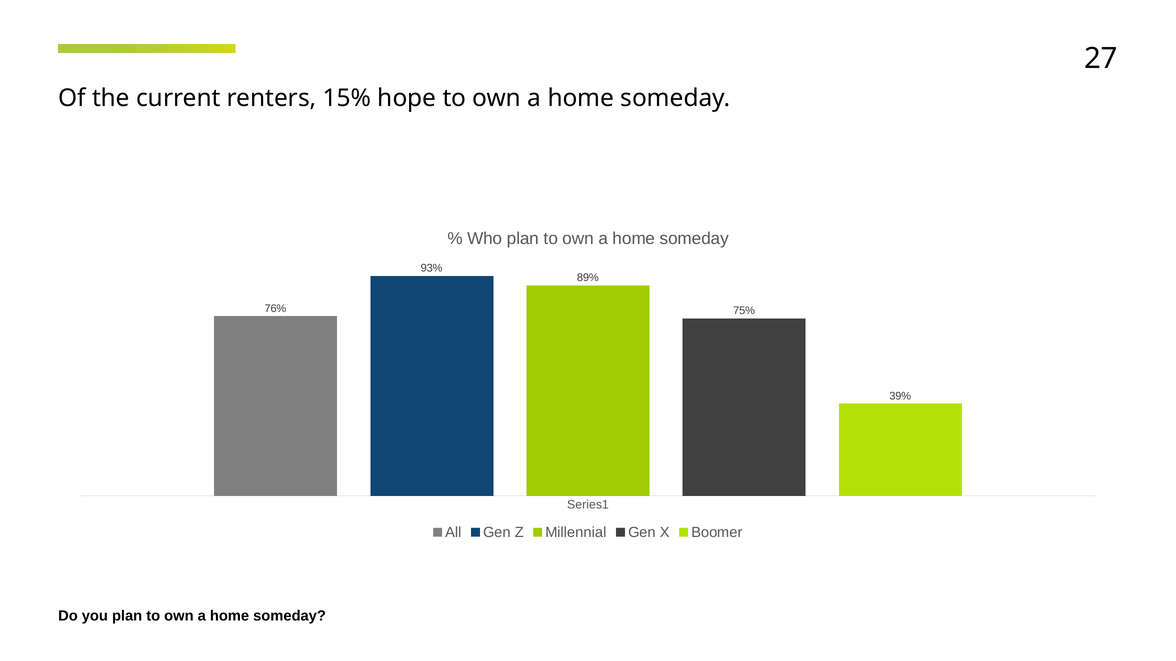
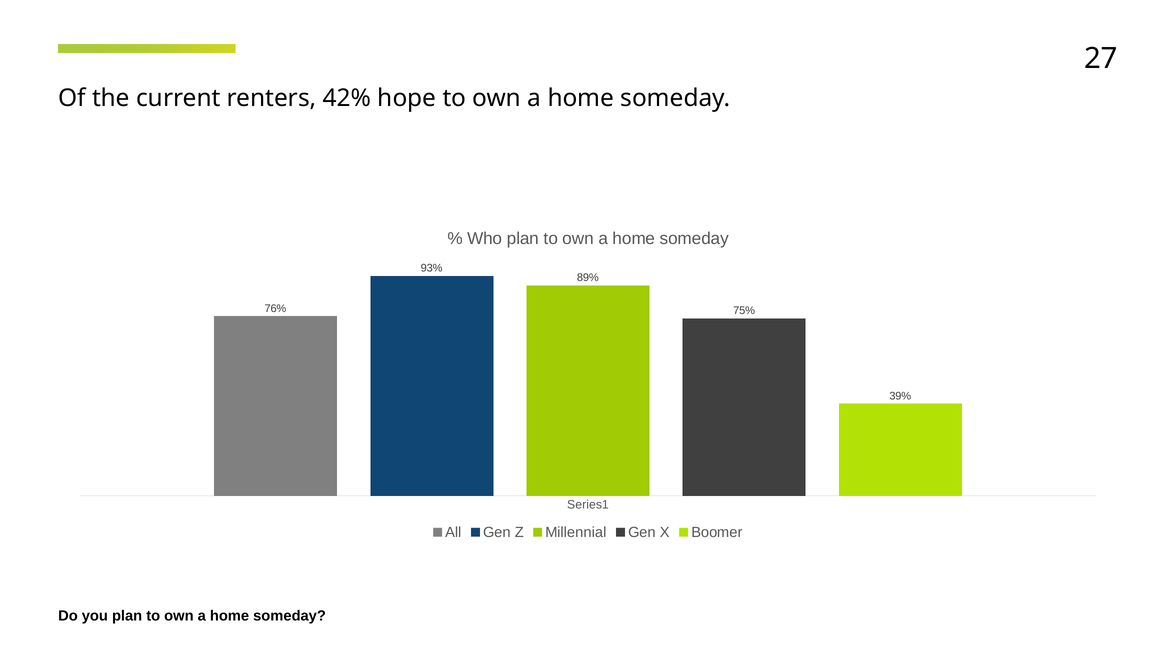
15%: 15% -> 42%
